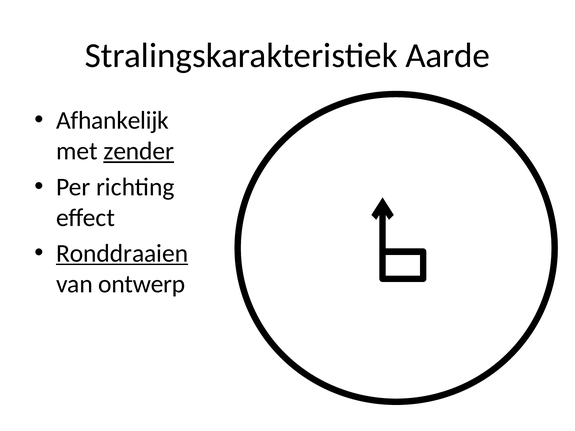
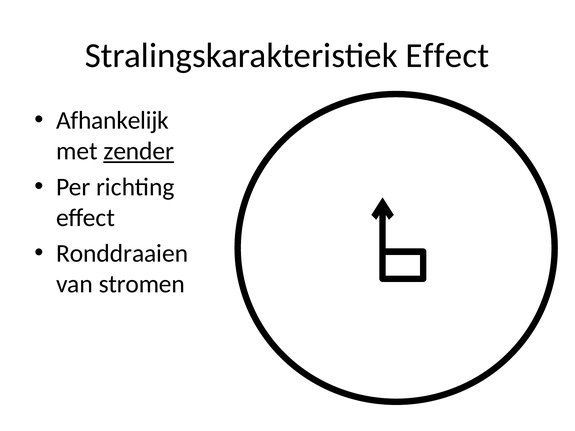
Stralingskarakteristiek Aarde: Aarde -> Effect
Ronddraaien underline: present -> none
ontwerp: ontwerp -> stromen
